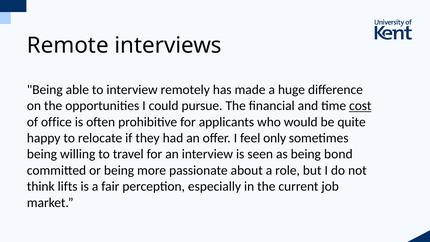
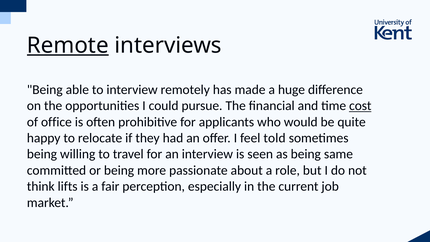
Remote underline: none -> present
only: only -> told
bond: bond -> same
